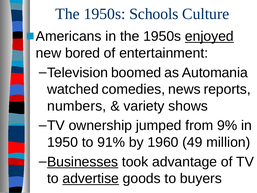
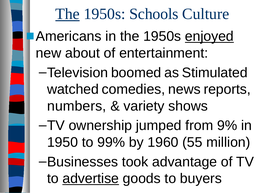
The at (68, 14) underline: none -> present
bored: bored -> about
Automania: Automania -> Stimulated
91%: 91% -> 99%
49: 49 -> 55
Businesses underline: present -> none
